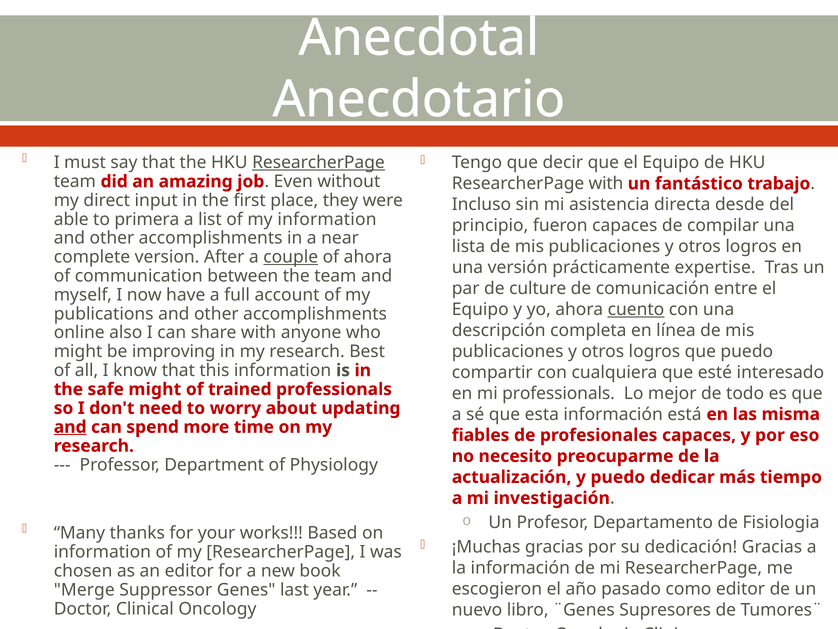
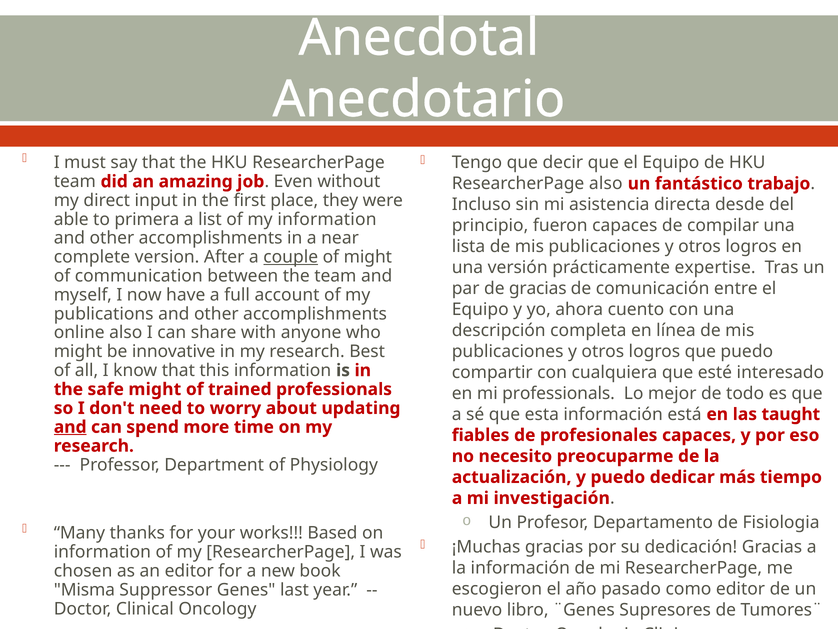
ResearcherPage at (318, 163) underline: present -> none
ResearcherPage with: with -> also
of ahora: ahora -> might
de culture: culture -> gracias
cuento underline: present -> none
improving: improving -> innovative
misma: misma -> taught
Merge: Merge -> Misma
